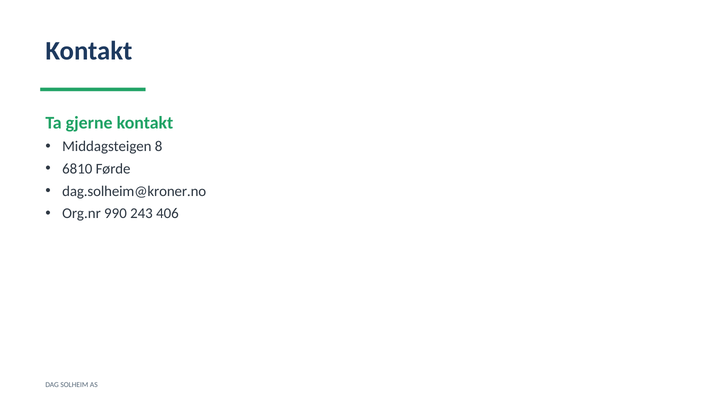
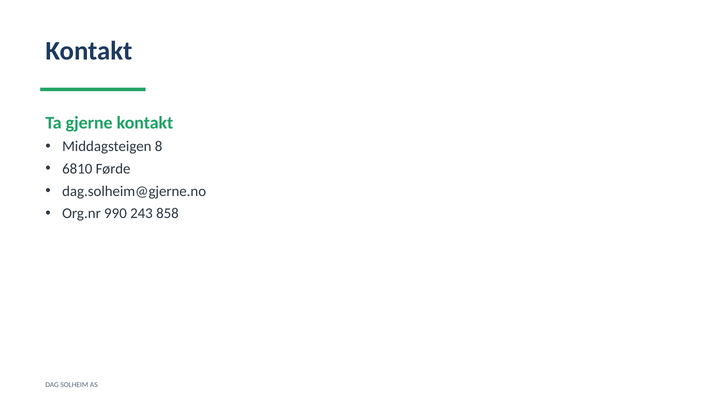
dag.solheim@kroner.no: dag.solheim@kroner.no -> dag.solheim@gjerne.no
406: 406 -> 858
